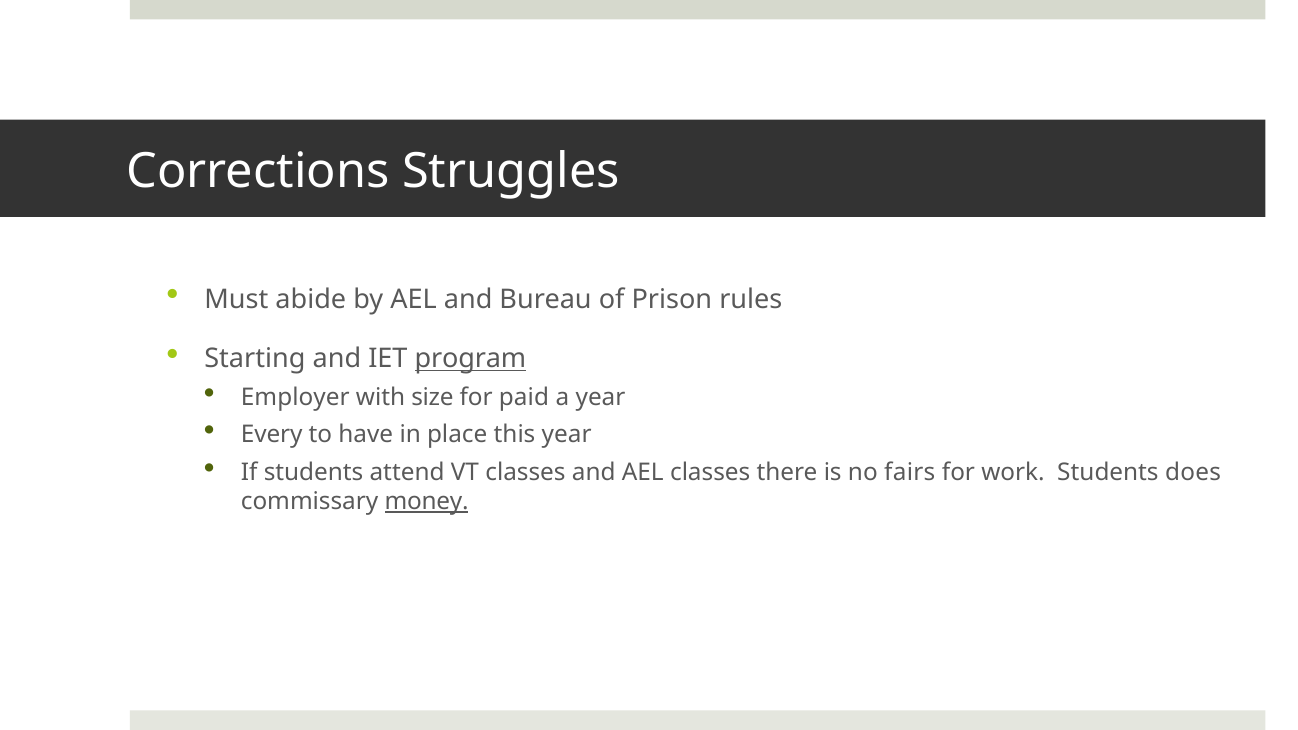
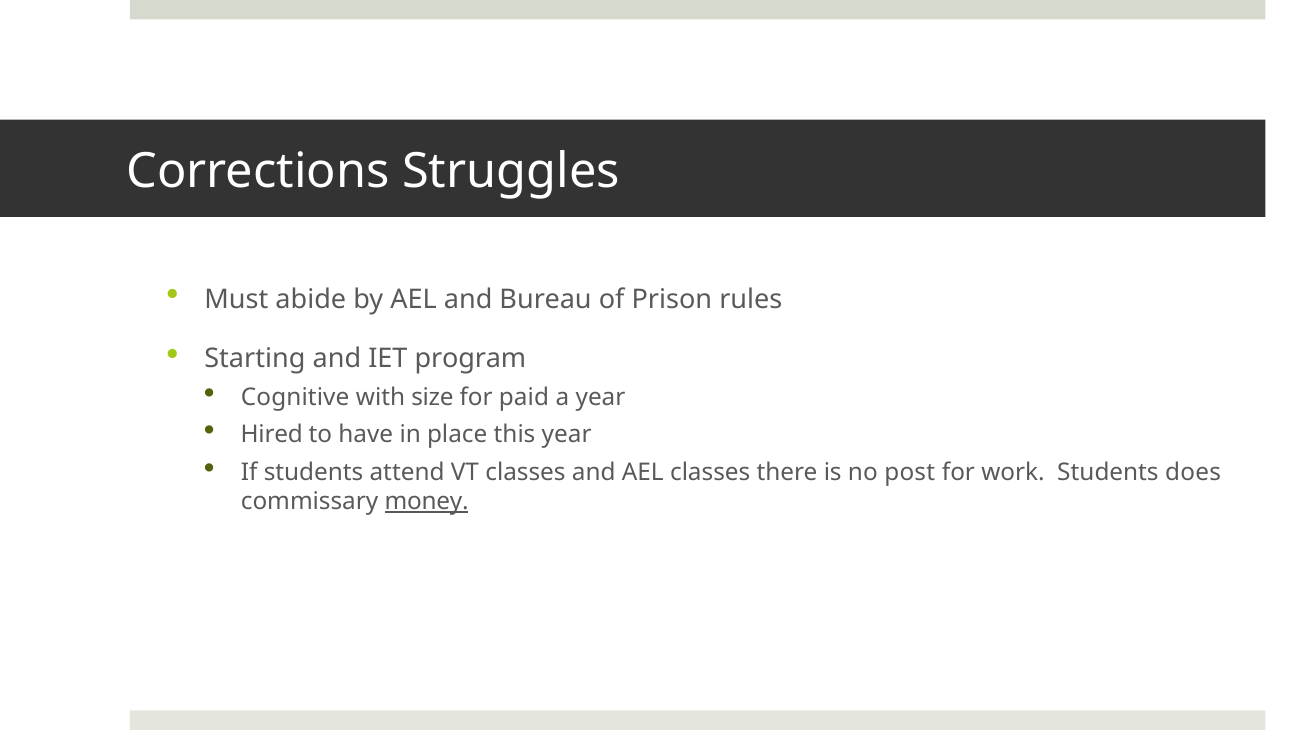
program underline: present -> none
Employer: Employer -> Cognitive
Every: Every -> Hired
fairs: fairs -> post
